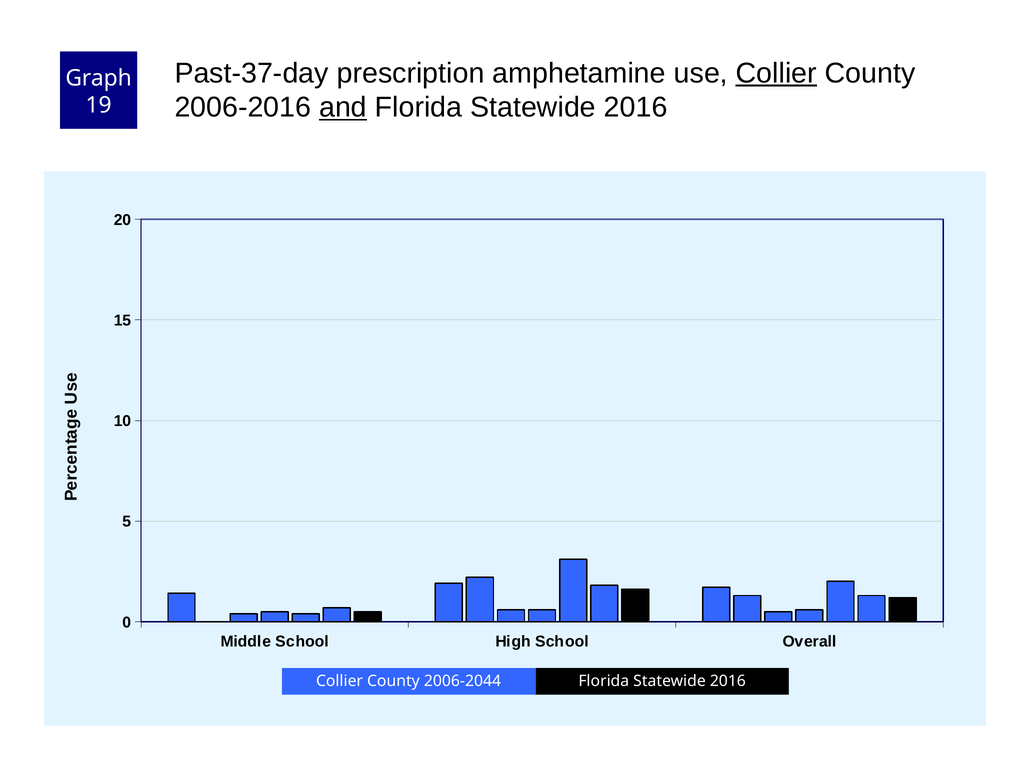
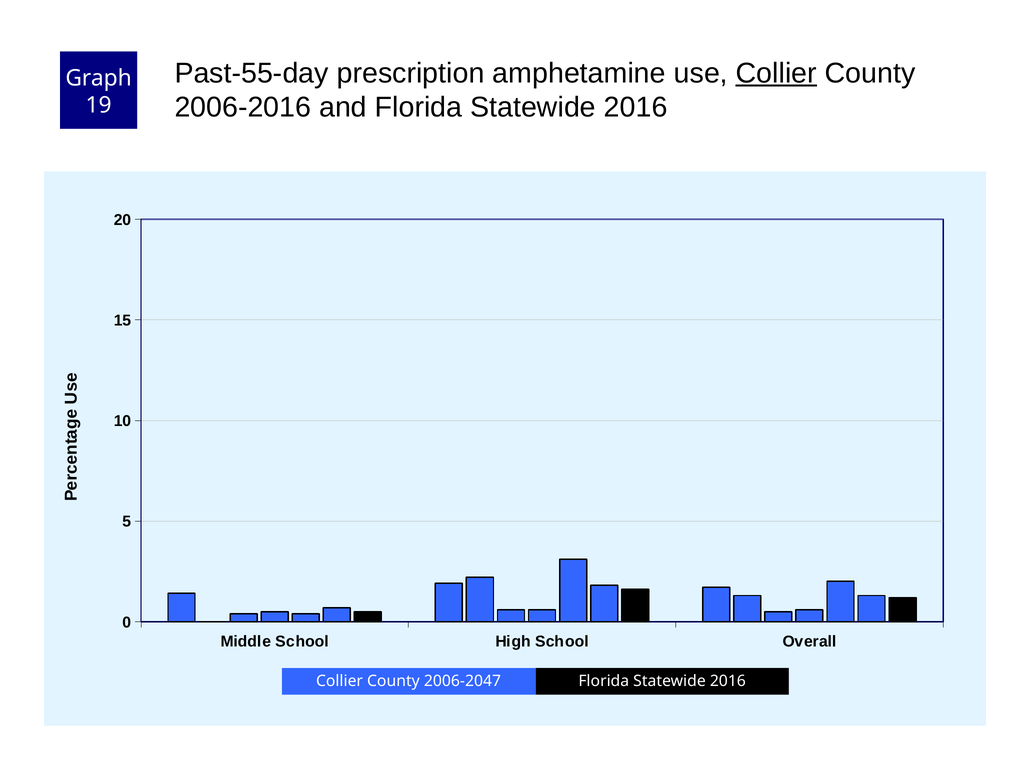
Past-37-day: Past-37-day -> Past-55-day
and underline: present -> none
2006-2044: 2006-2044 -> 2006-2047
